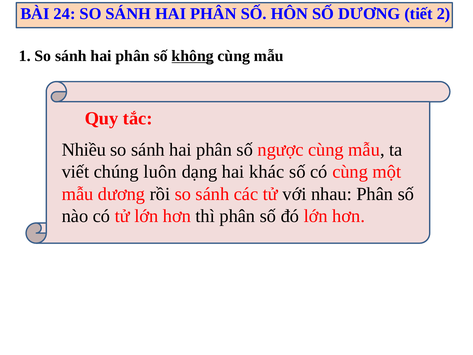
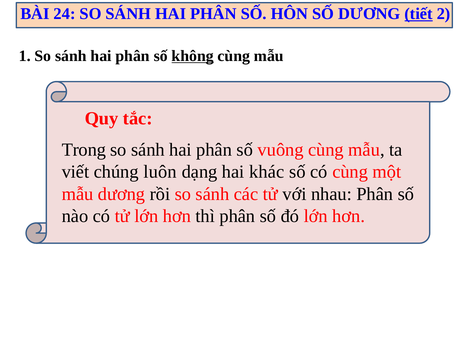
tiết underline: none -> present
Nhiều: Nhiều -> Trong
ngược: ngược -> vuông
